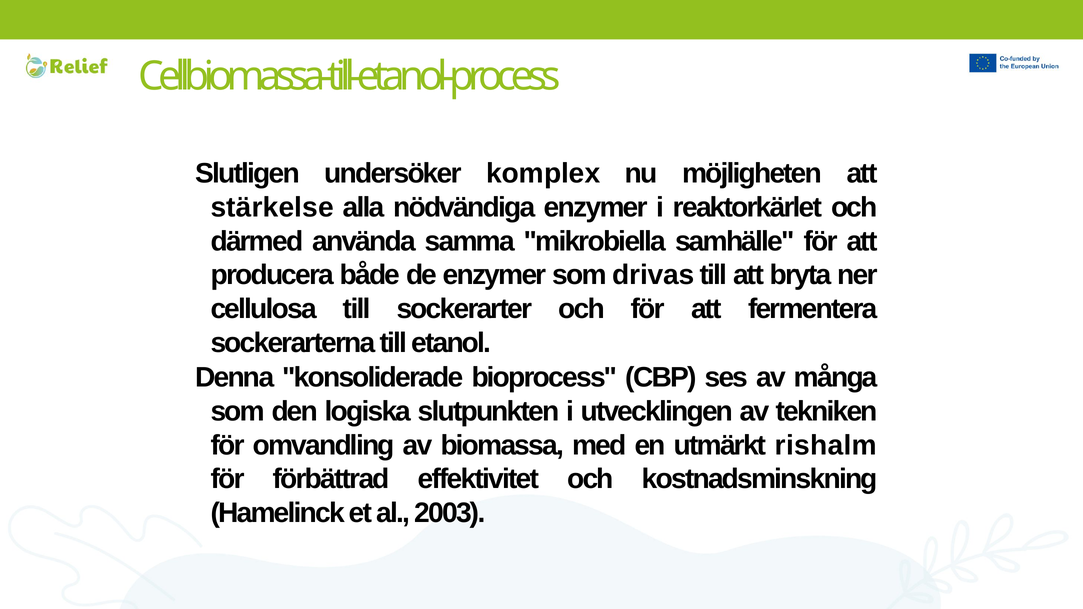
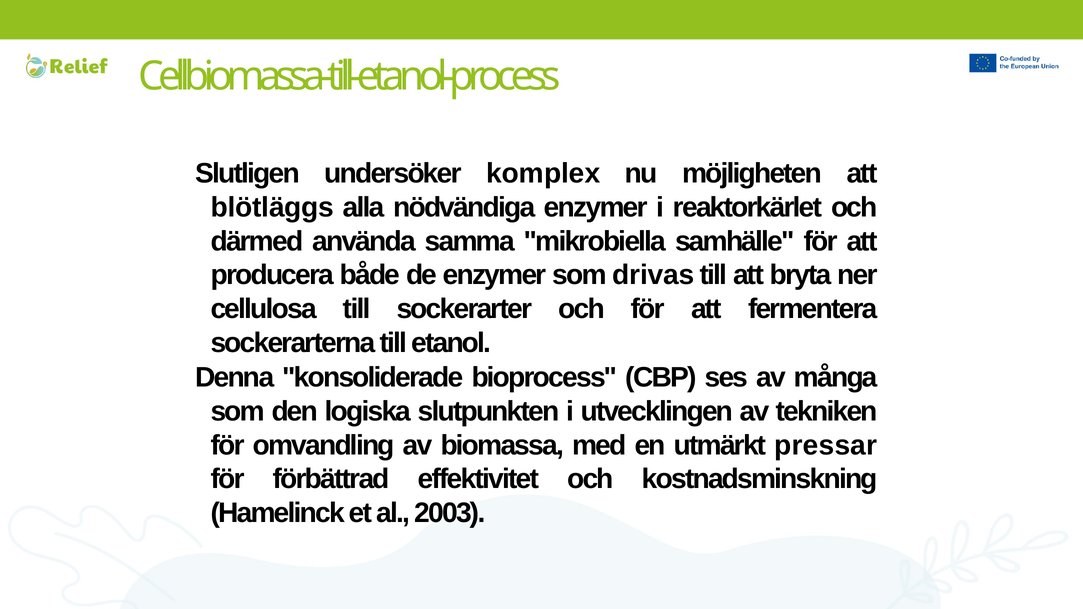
stärkelse: stärkelse -> blötläggs
rishalm: rishalm -> pressar
